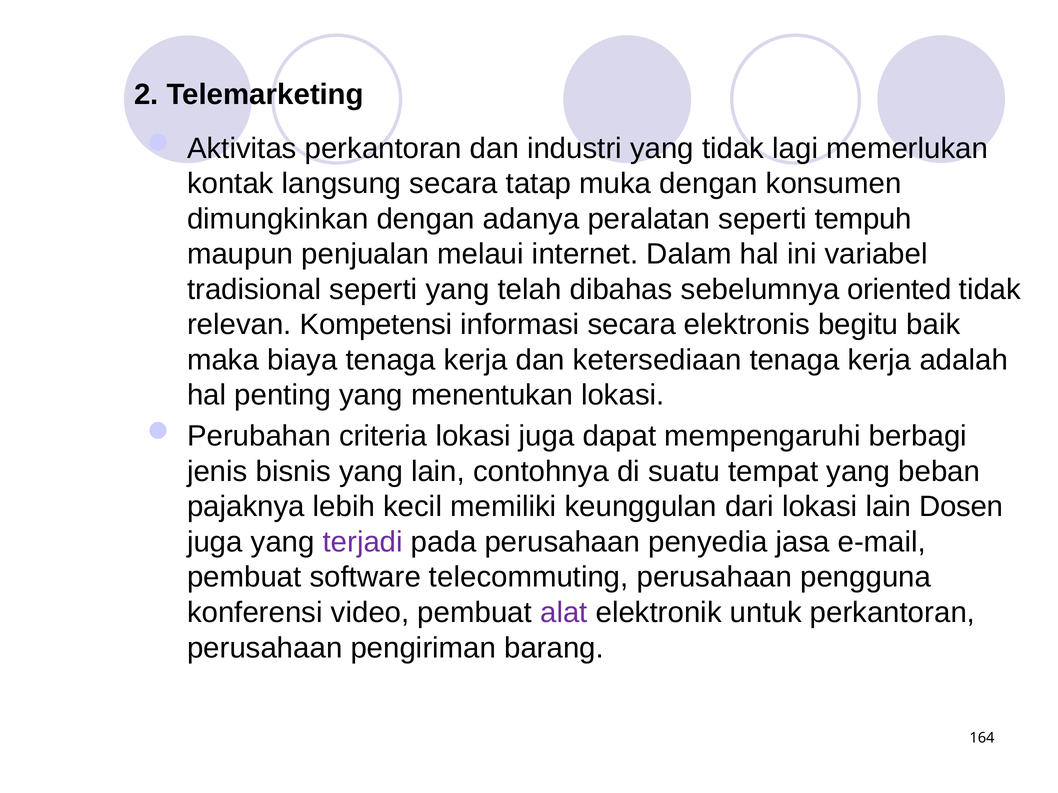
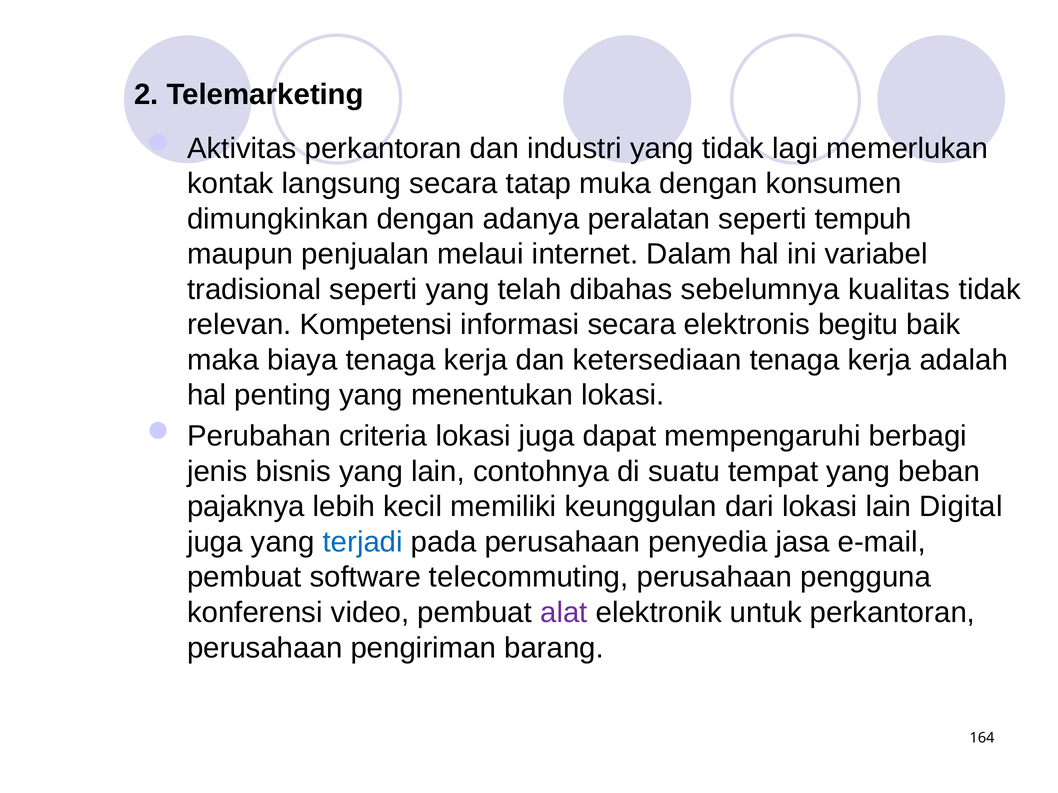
oriented: oriented -> kualitas
Dosen: Dosen -> Digital
terjadi colour: purple -> blue
